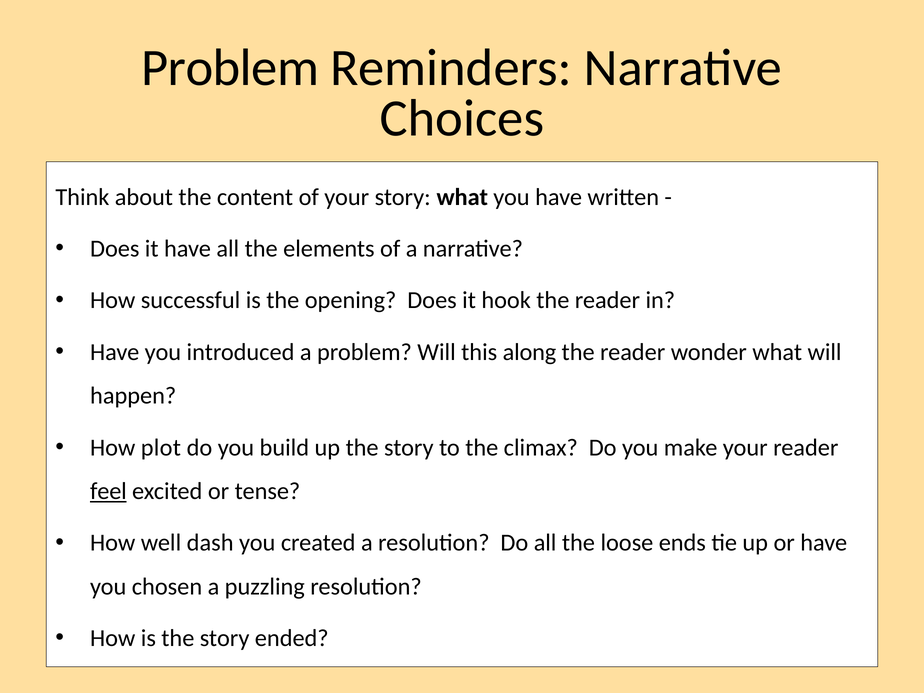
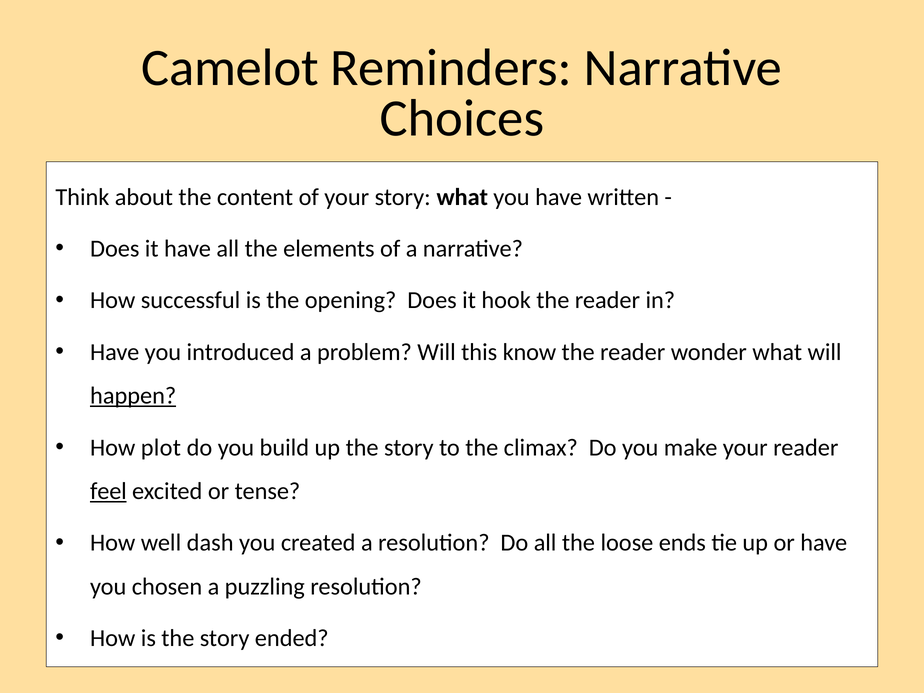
Problem at (230, 68): Problem -> Camelot
along: along -> know
happen underline: none -> present
